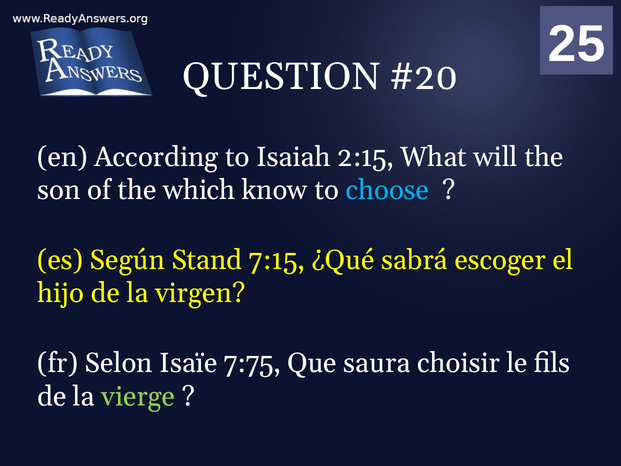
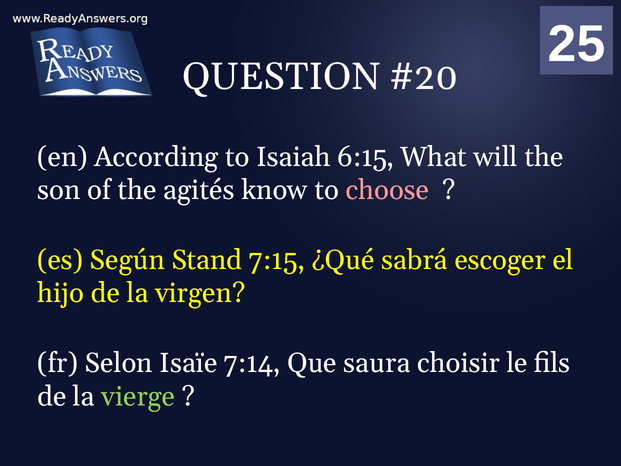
2:15: 2:15 -> 6:15
which: which -> agités
choose colour: light blue -> pink
7:75: 7:75 -> 7:14
